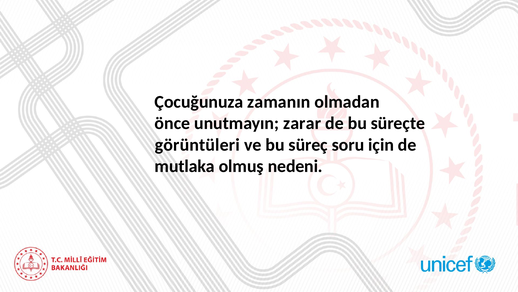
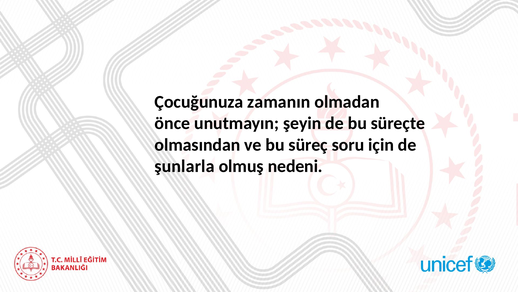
zarar: zarar -> şeyin
görüntüleri: görüntüleri -> olmasından
mutlaka: mutlaka -> şunlarla
